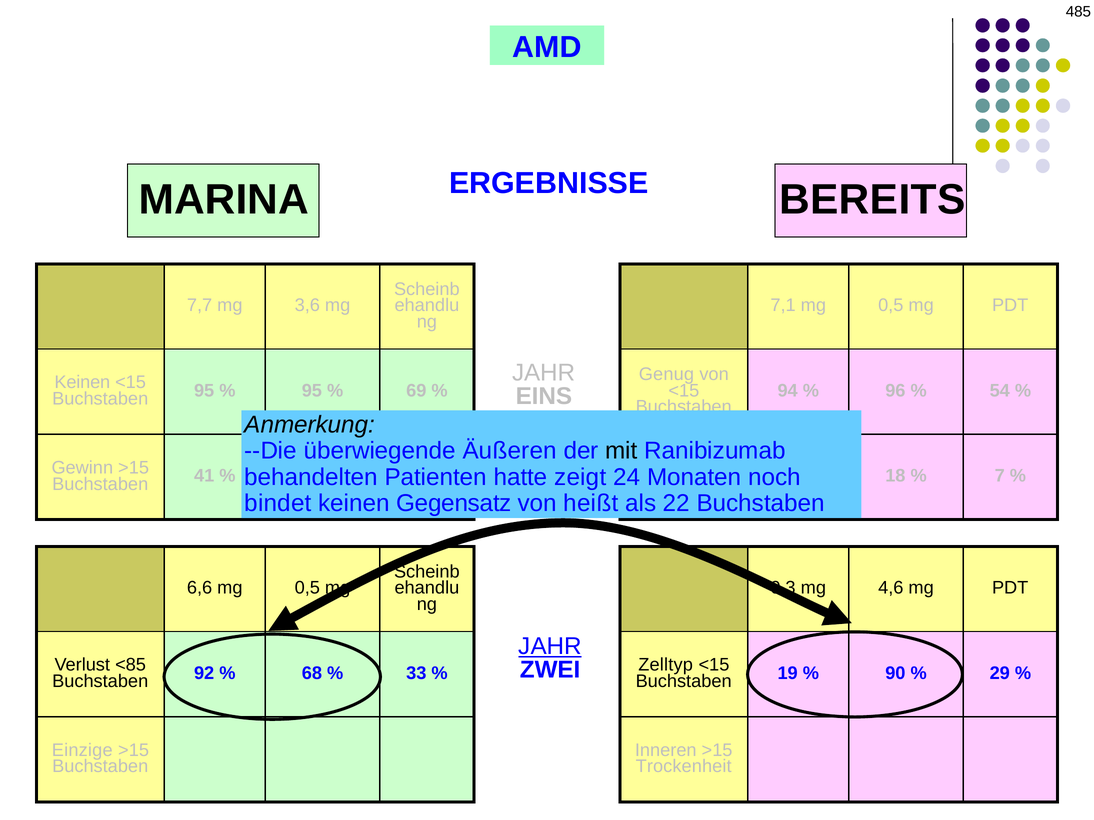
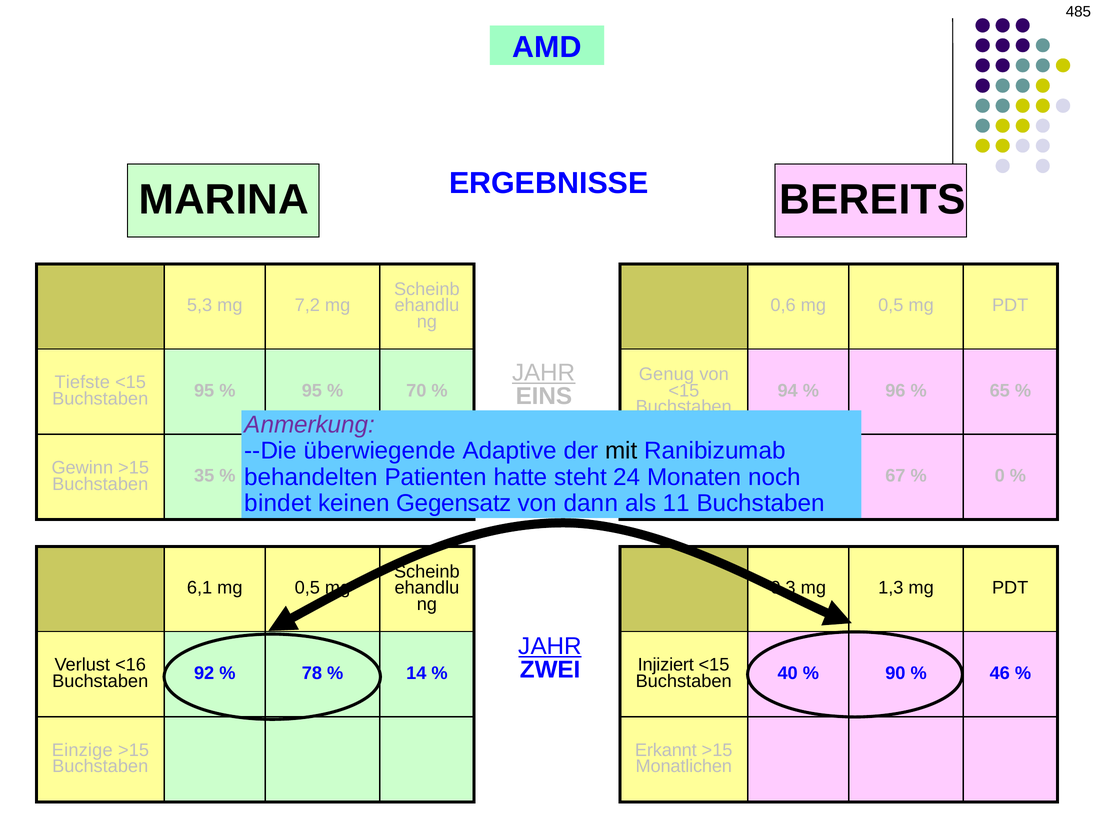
7,7: 7,7 -> 5,3
3,6: 3,6 -> 7,2
7,1: 7,1 -> 0,6
JAHR at (544, 373) underline: none -> present
Keinen at (82, 383): Keinen -> Tiefste
54: 54 -> 65
69: 69 -> 70
Anmerkung colour: black -> purple
Äußeren: Äußeren -> Adaptive
zeigt: zeigt -> steht
Buchstaben 41: 41 -> 35
18: 18 -> 67
7: 7 -> 0
heißt: heißt -> dann
22: 22 -> 11
6,6: 6,6 -> 6,1
4,6: 4,6 -> 1,3
<85: <85 -> <16
Zelltyp: Zelltyp -> Injiziert
68: 68 -> 78
33 at (416, 673): 33 -> 14
19: 19 -> 40
29: 29 -> 46
Inneren: Inneren -> Erkannt
Trockenheit: Trockenheit -> Monatlichen
